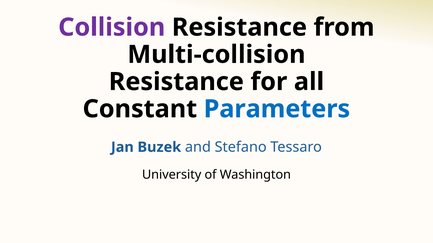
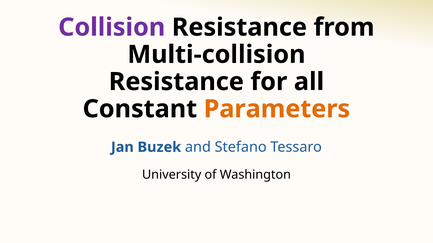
Parameters colour: blue -> orange
